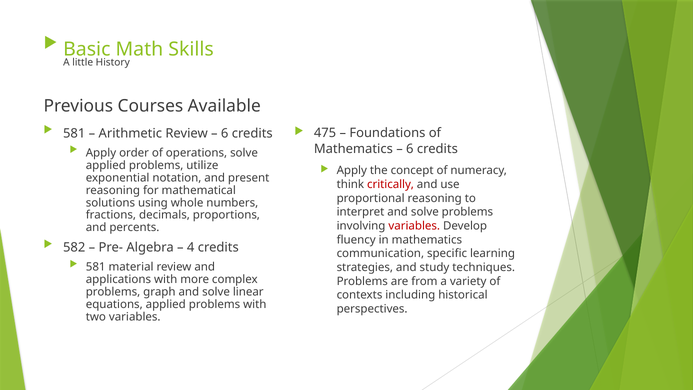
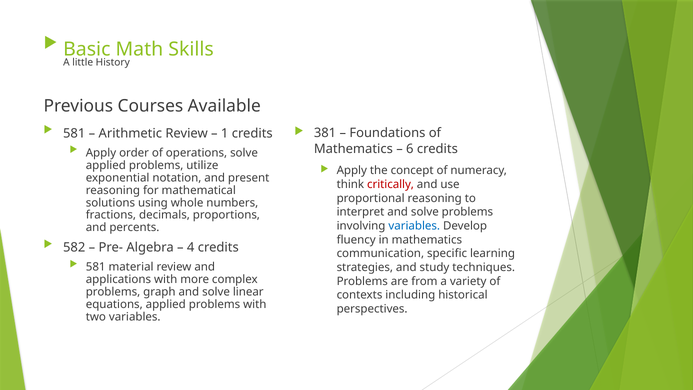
6 at (225, 133): 6 -> 1
475: 475 -> 381
variables at (414, 226) colour: red -> blue
